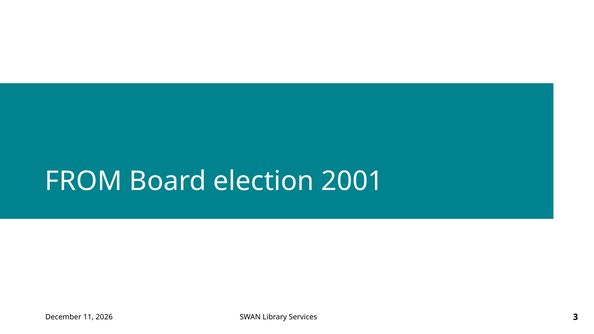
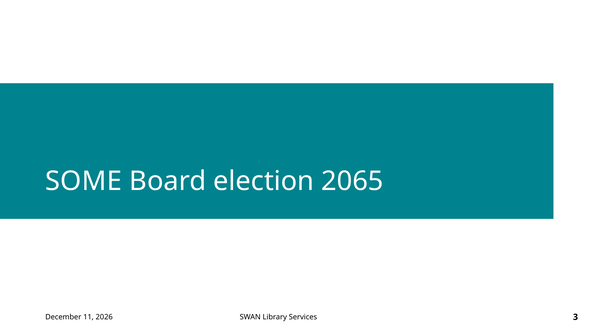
FROM: FROM -> SOME
2001: 2001 -> 2065
